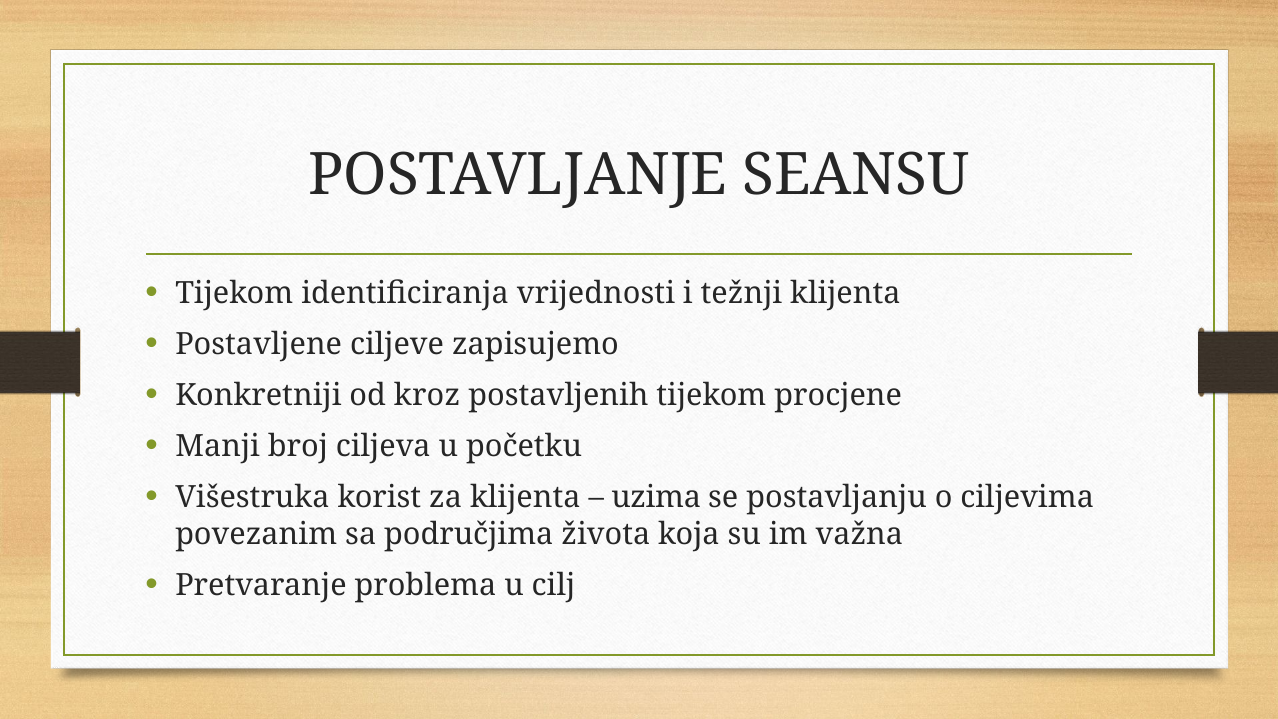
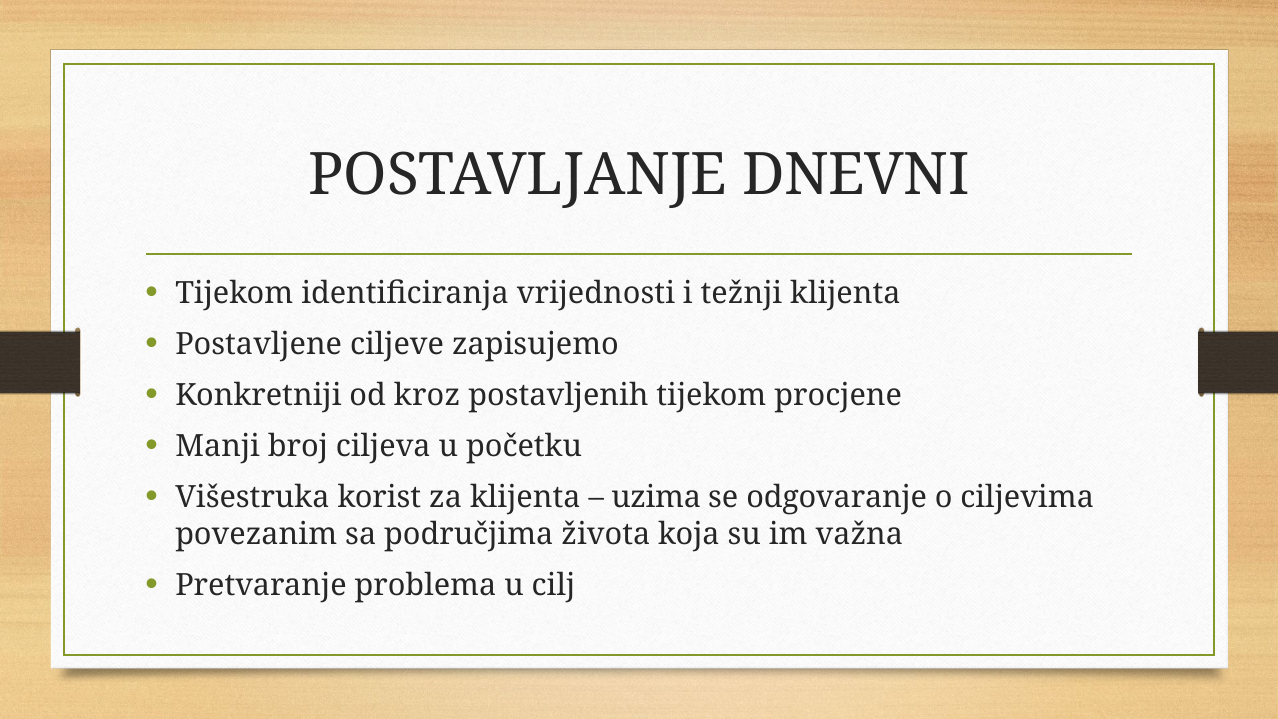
SEANSU: SEANSU -> DNEVNI
postavljanju: postavljanju -> odgovaranje
